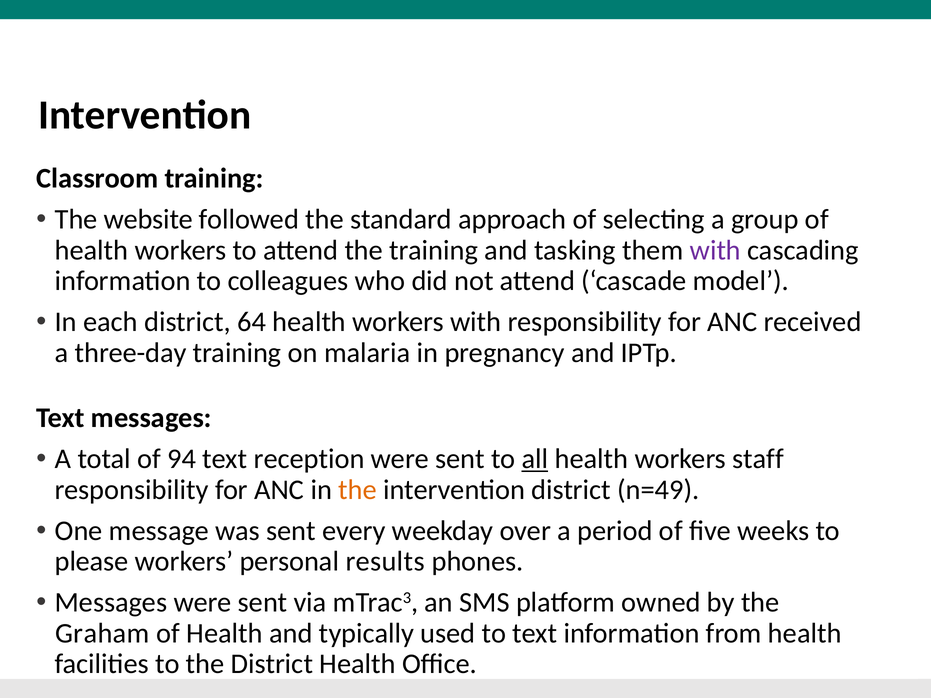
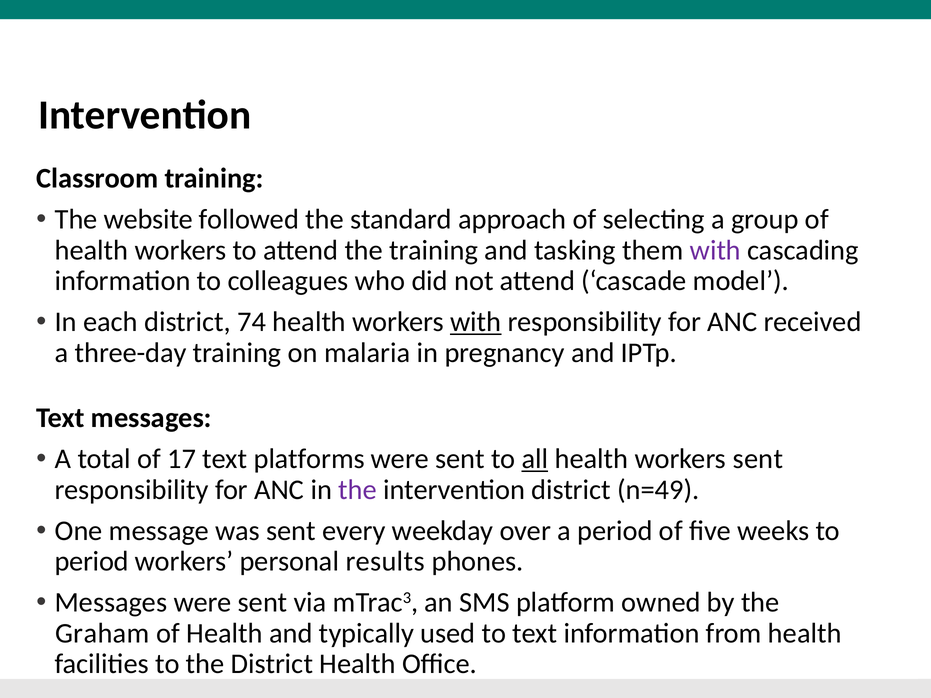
64: 64 -> 74
with at (476, 322) underline: none -> present
94: 94 -> 17
reception: reception -> platforms
workers staff: staff -> sent
the at (358, 490) colour: orange -> purple
please at (92, 562): please -> period
